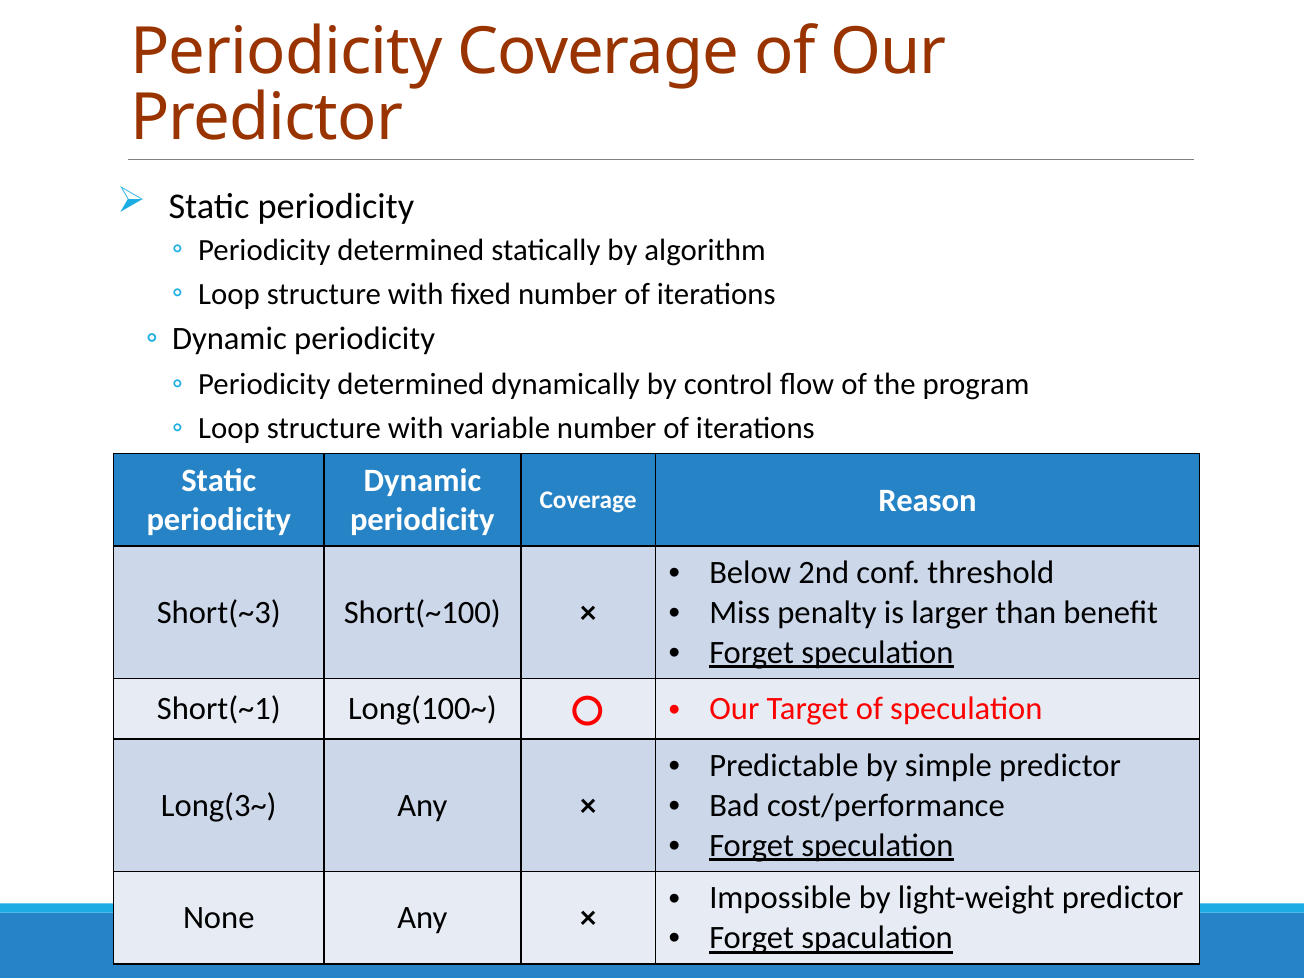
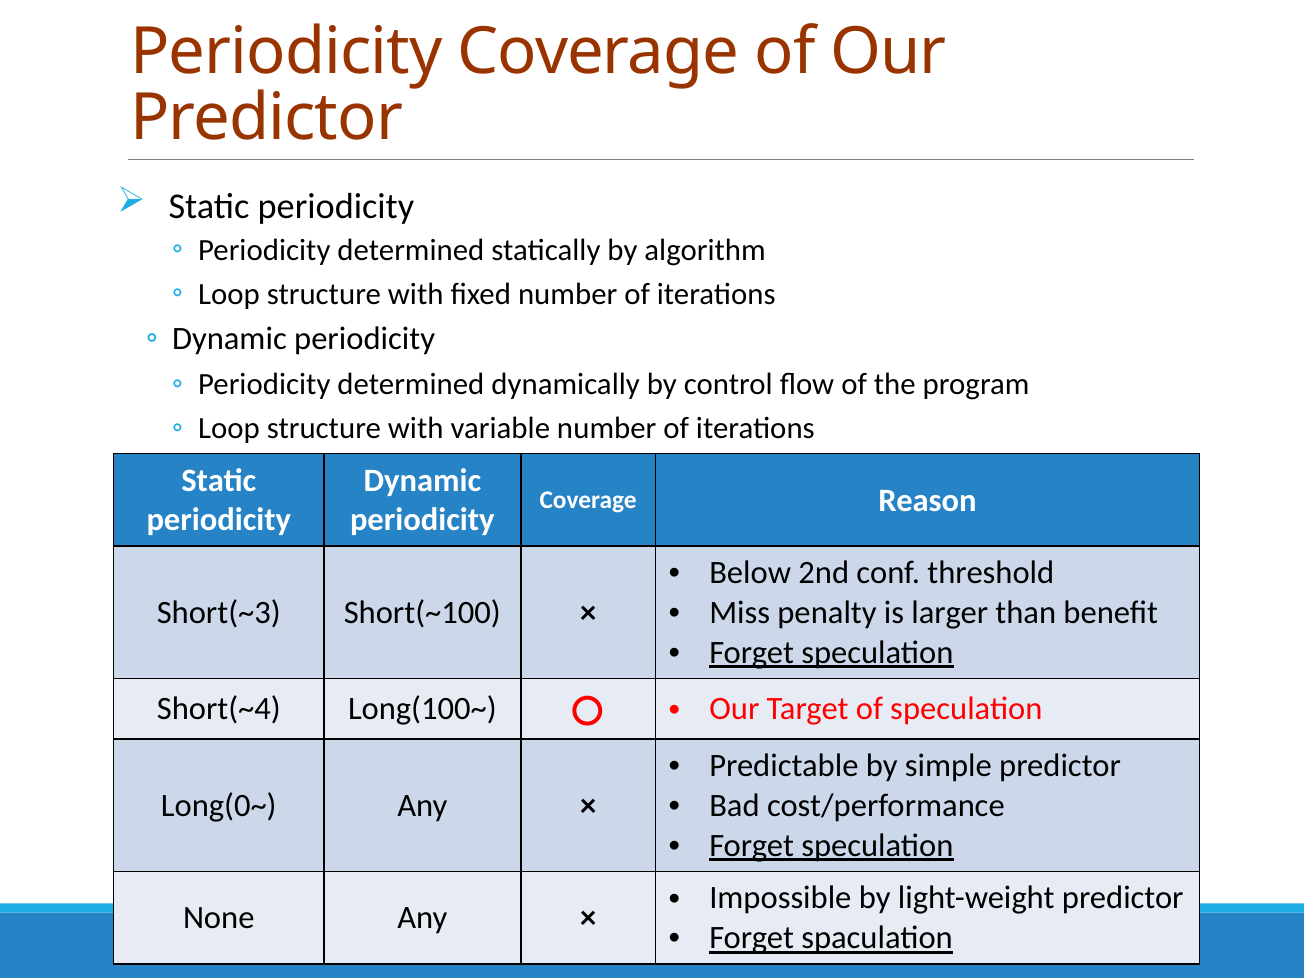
Short(~1: Short(~1 -> Short(~4
Long(3~: Long(3~ -> Long(0~
